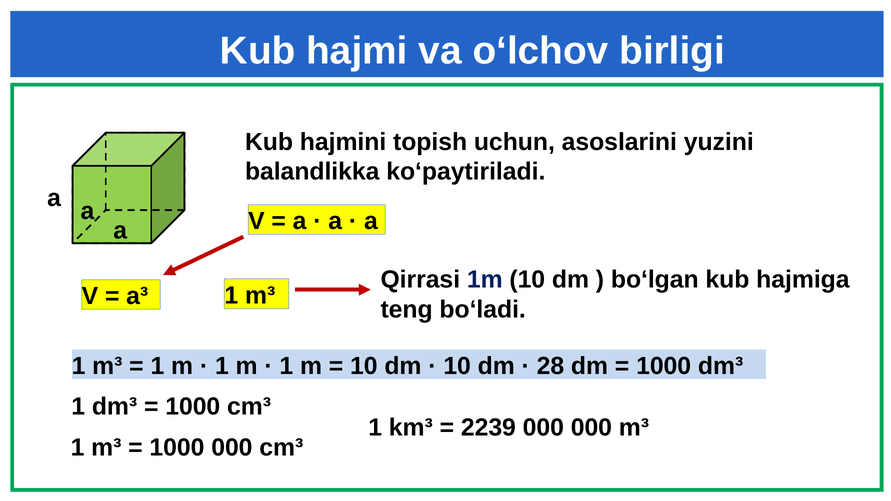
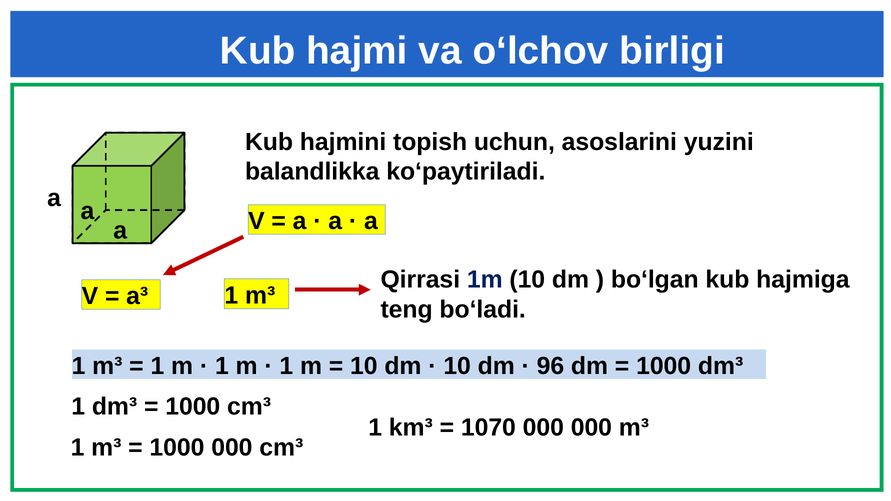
28: 28 -> 96
2239: 2239 -> 1070
